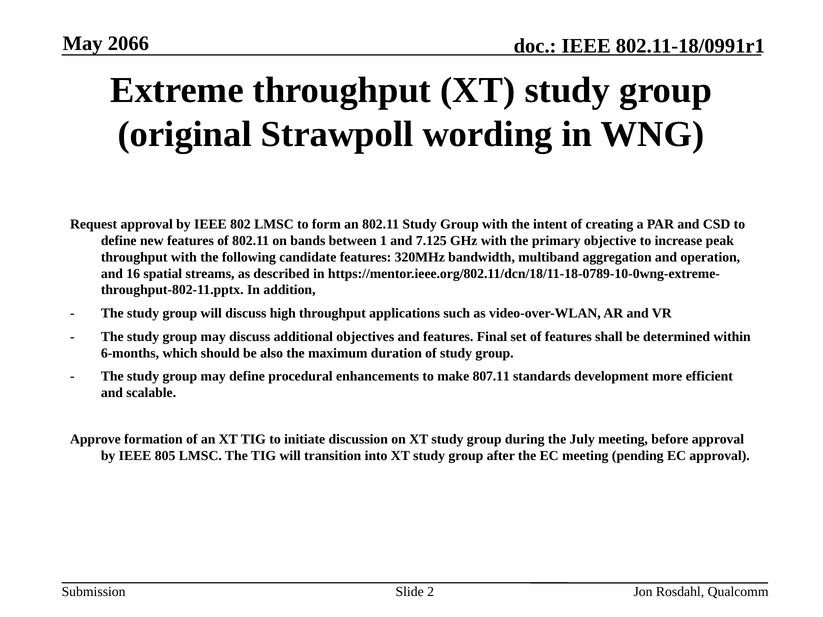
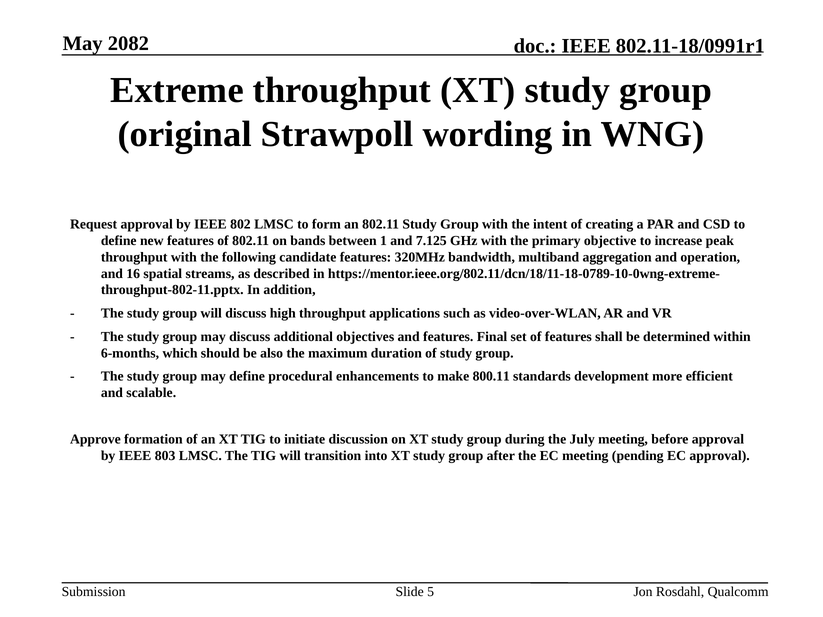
2066: 2066 -> 2082
807.11: 807.11 -> 800.11
805: 805 -> 803
2: 2 -> 5
